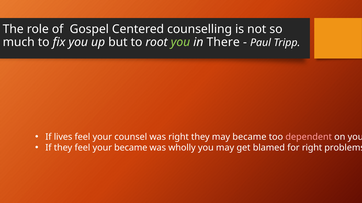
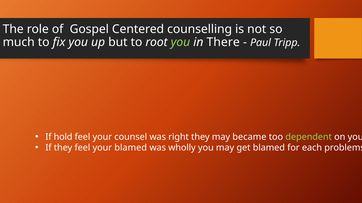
lives: lives -> hold
dependent colour: pink -> light green
your became: became -> blamed
for right: right -> each
